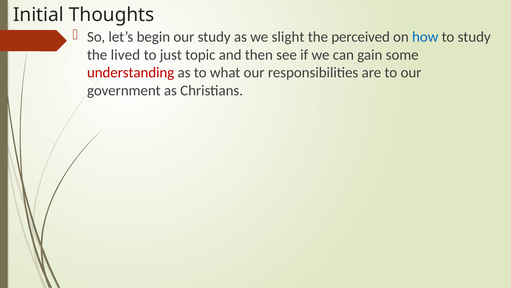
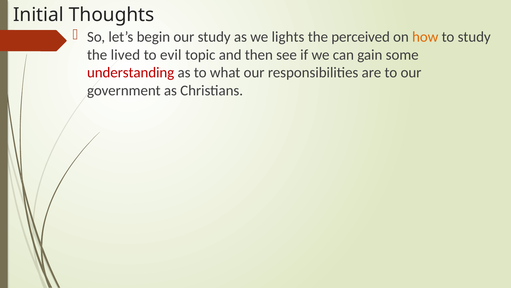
slight: slight -> lights
how colour: blue -> orange
just: just -> evil
